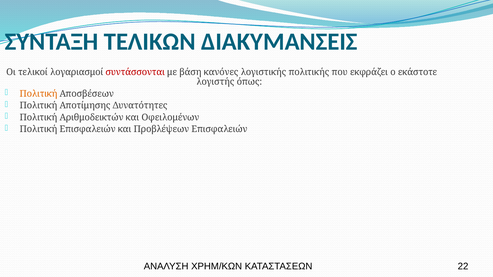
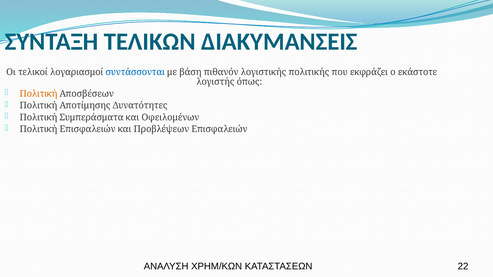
συντάσσονται colour: red -> blue
κανόνες: κανόνες -> πιθανόν
Αριθμοδεικτών: Αριθμοδεικτών -> Συμπεράσματα
